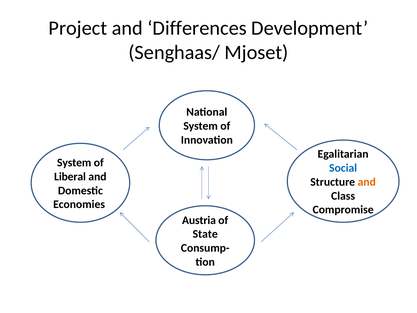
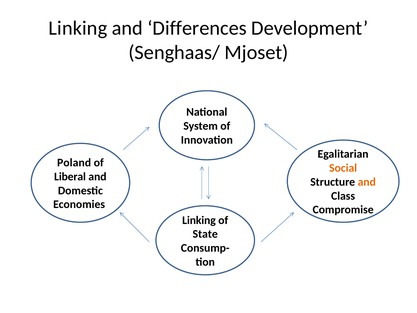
Project at (78, 28): Project -> Linking
System at (74, 163): System -> Poland
Social colour: blue -> orange
Austria at (199, 220): Austria -> Linking
